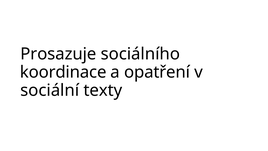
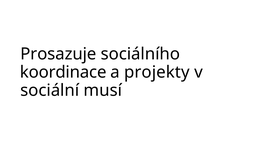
opatření: opatření -> projekty
texty: texty -> musí
